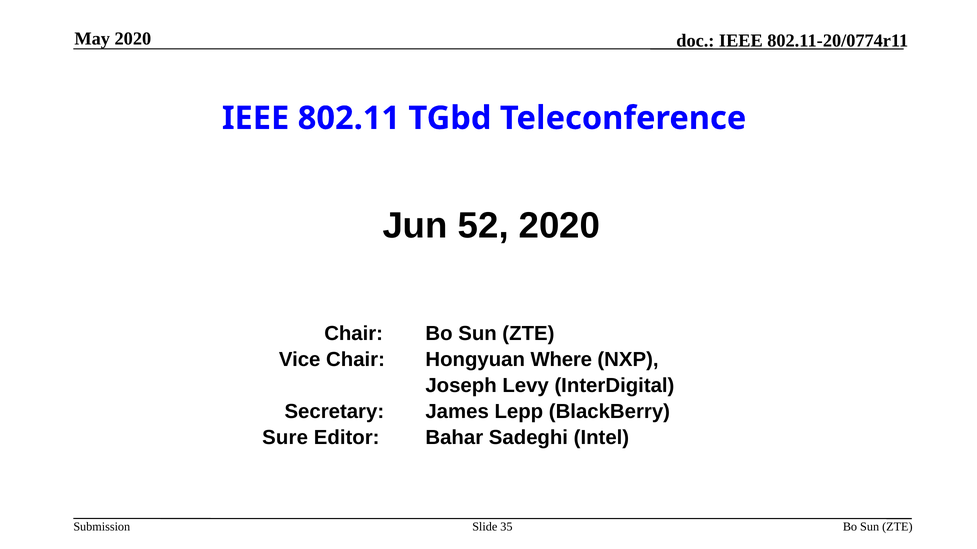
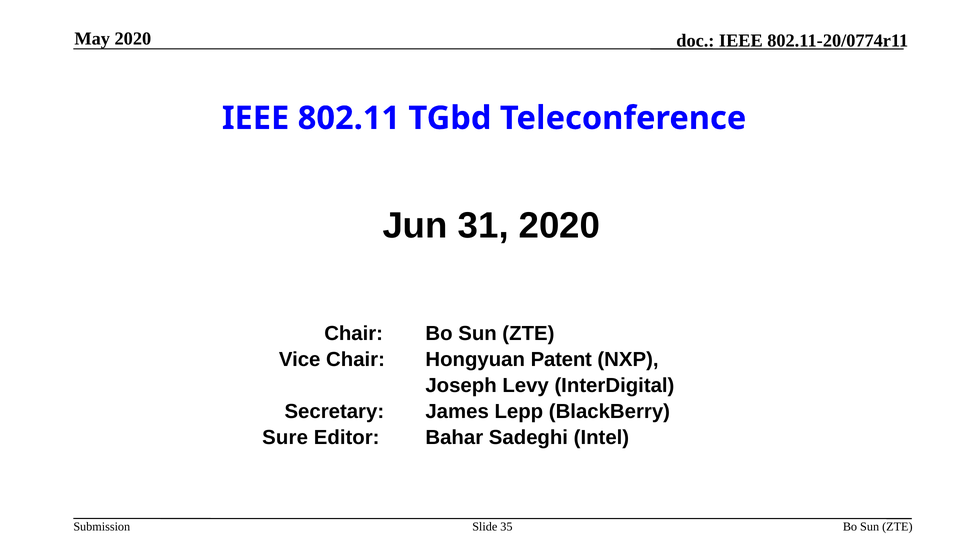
52: 52 -> 31
Where: Where -> Patent
